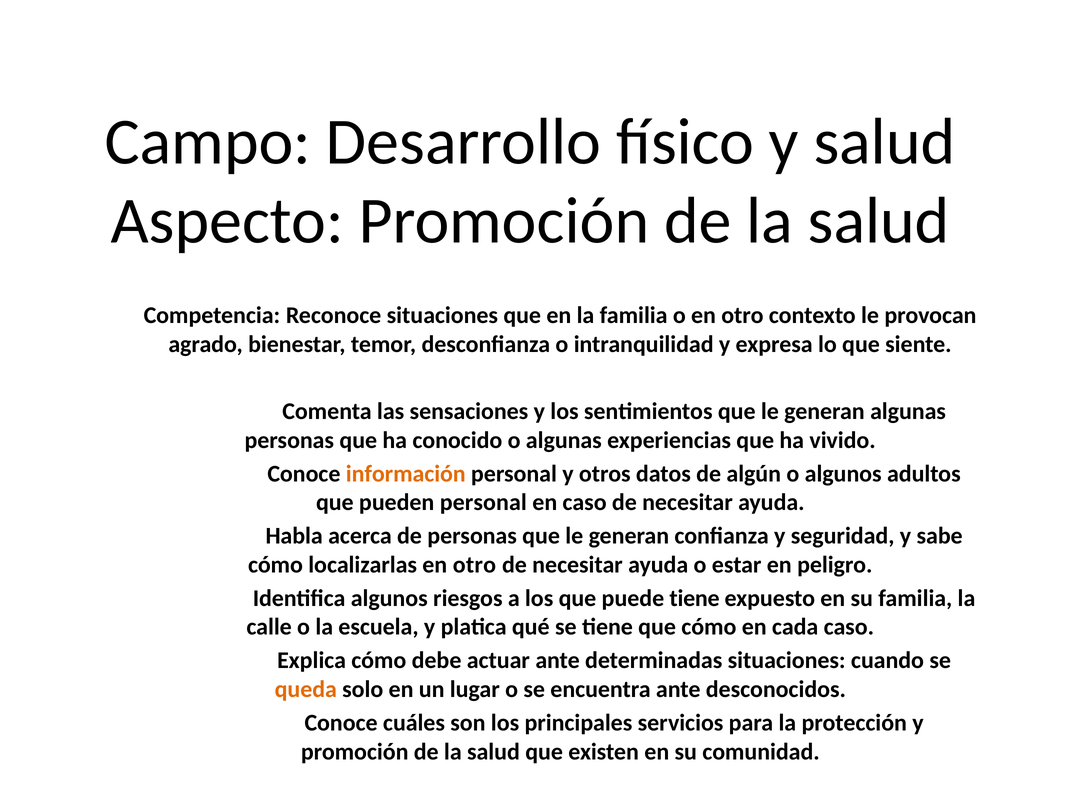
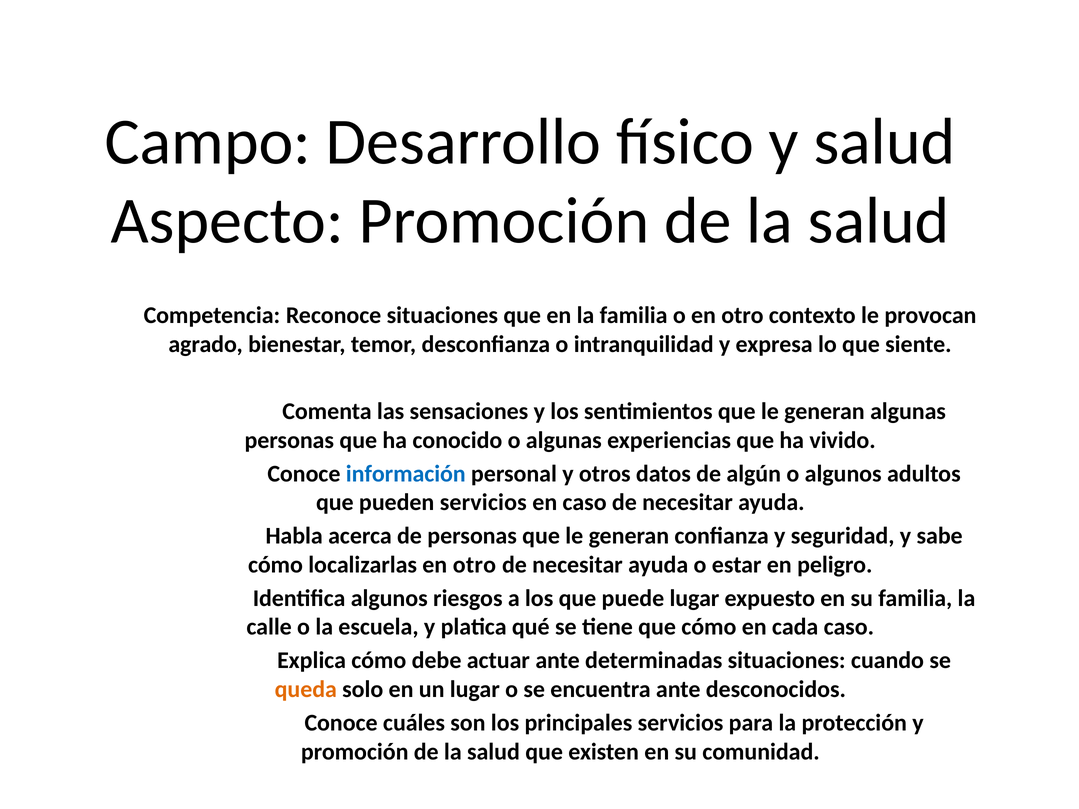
información colour: orange -> blue
pueden personal: personal -> servicios
puede tiene: tiene -> lugar
